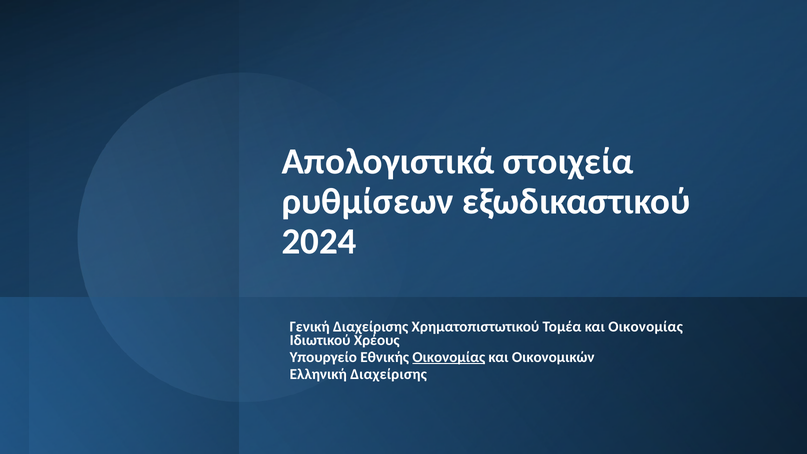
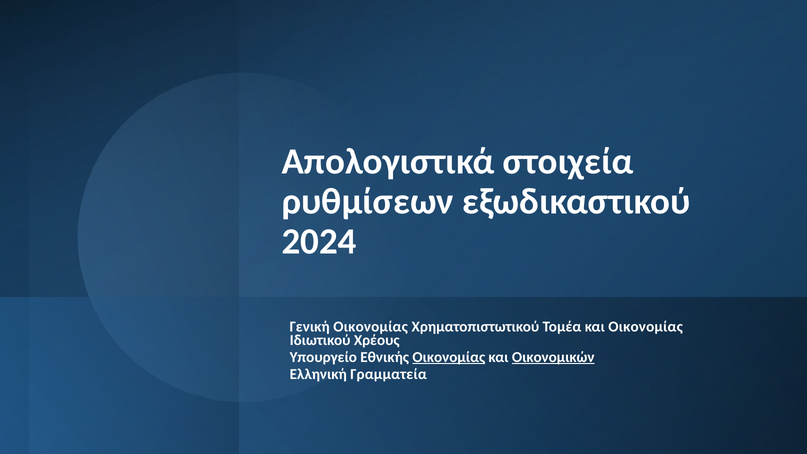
Γενική Διαχείρισης: Διαχείρισης -> Οικονομίας
Οικονομικών underline: none -> present
Ελληνική Διαχείρισης: Διαχείρισης -> Γραμματεία
